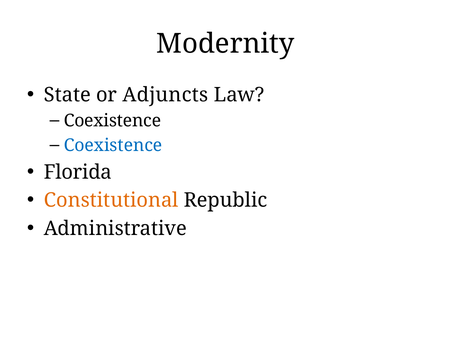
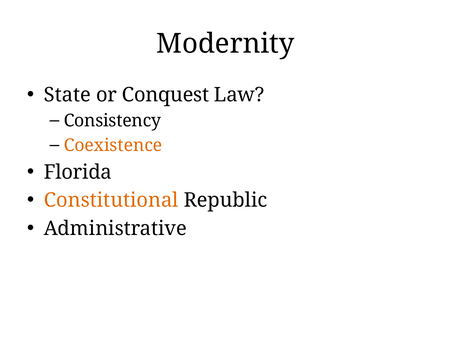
Adjuncts: Adjuncts -> Conquest
Coexistence at (112, 121): Coexistence -> Consistency
Coexistence at (113, 145) colour: blue -> orange
